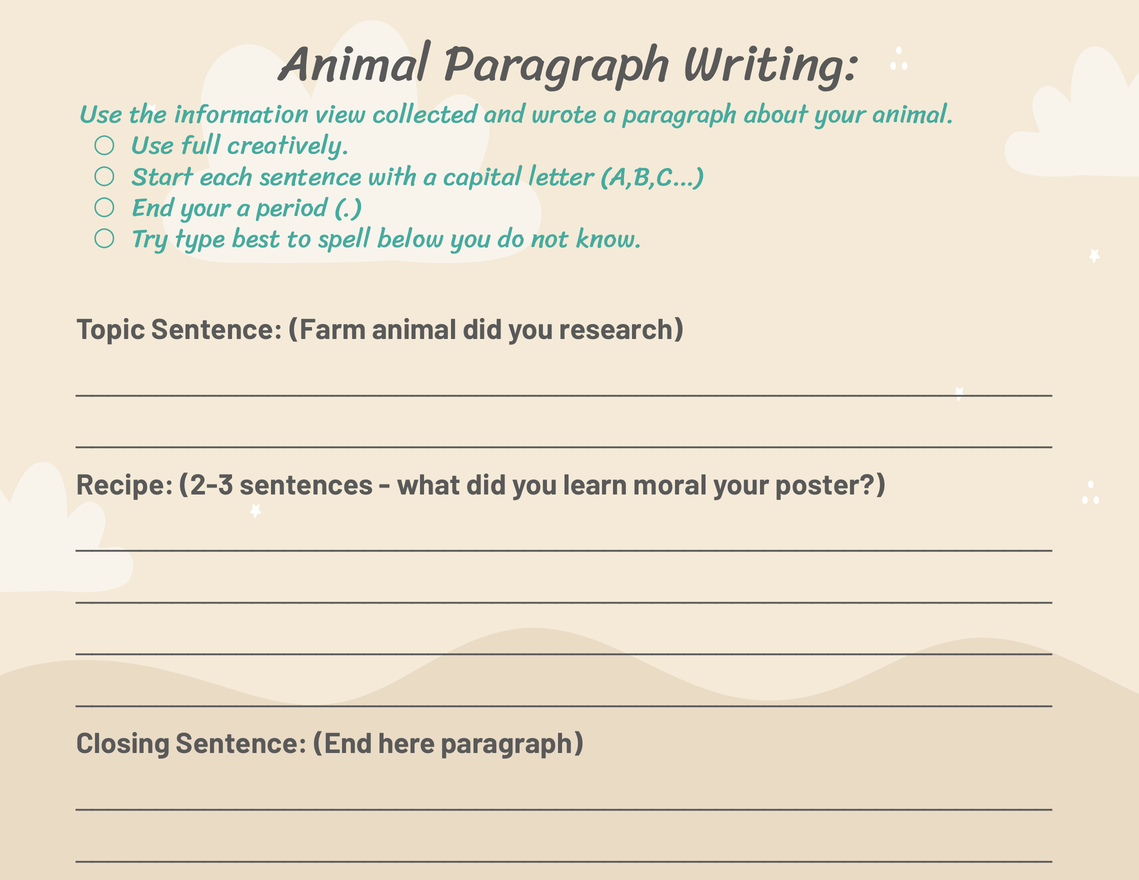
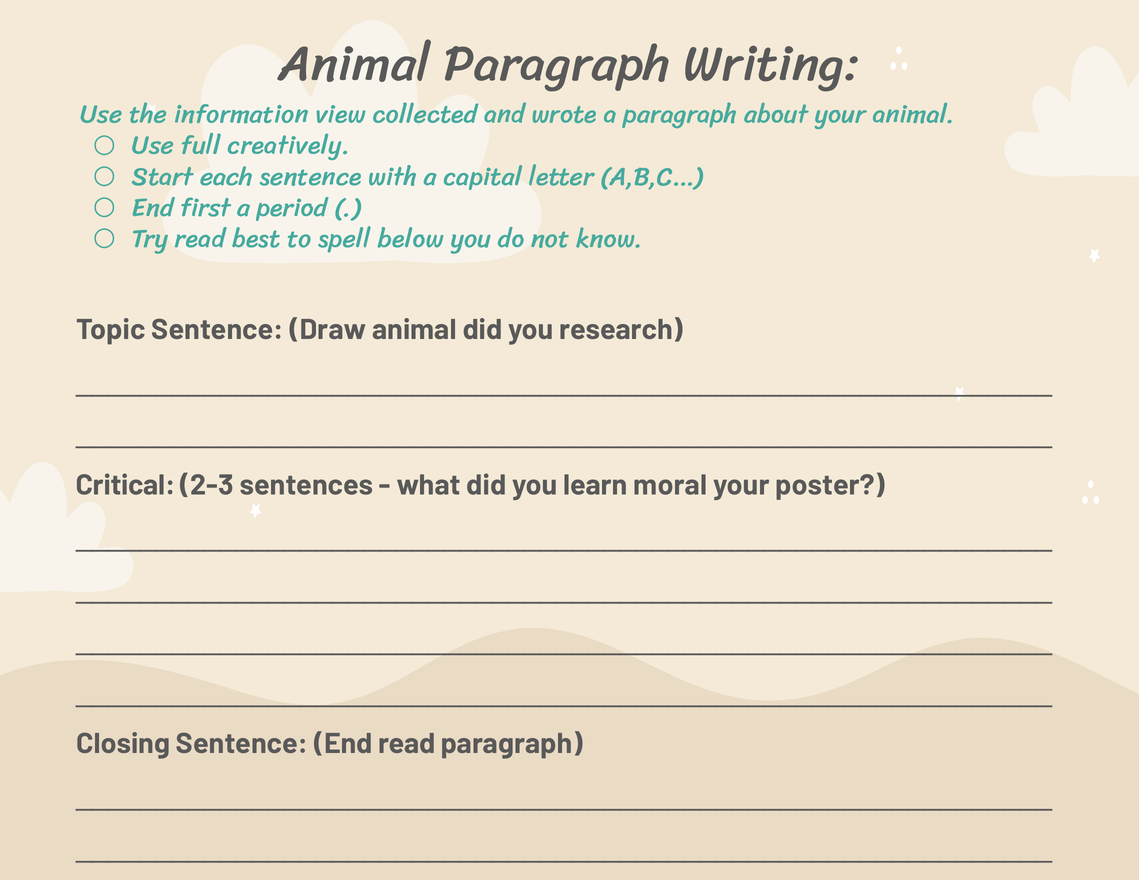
End your: your -> first
Try type: type -> read
Farm: Farm -> Draw
Recipe: Recipe -> Critical
End here: here -> read
